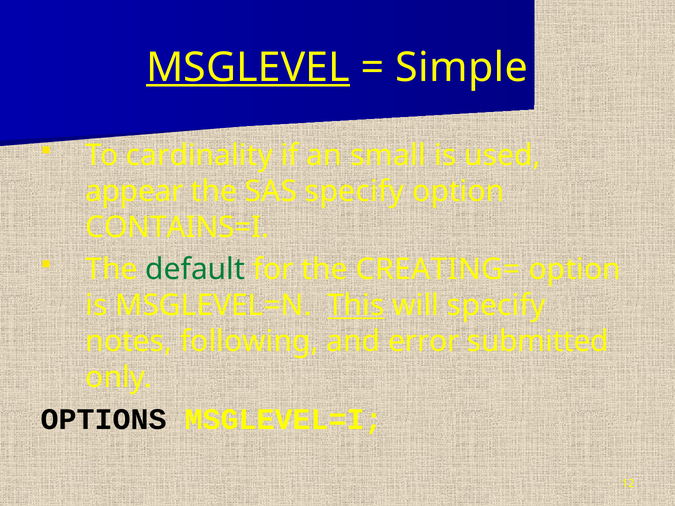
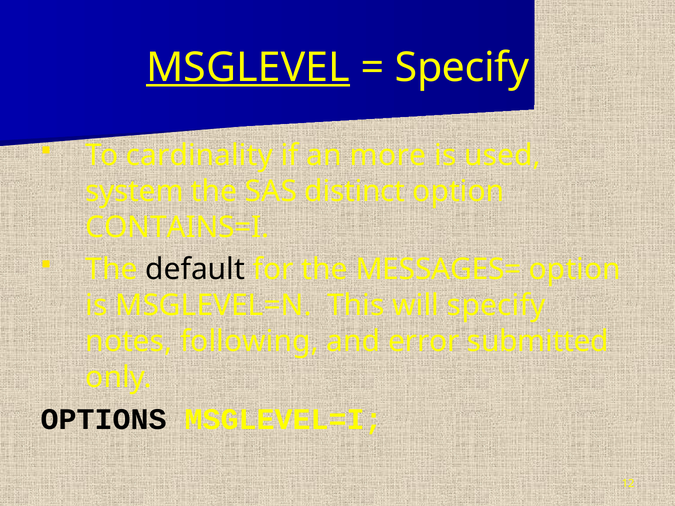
Simple at (462, 68): Simple -> Specify
small: small -> more
appear: appear -> system
SAS specify: specify -> distinct
default colour: green -> black
CREATING=: CREATING= -> MESSAGES=
This underline: present -> none
